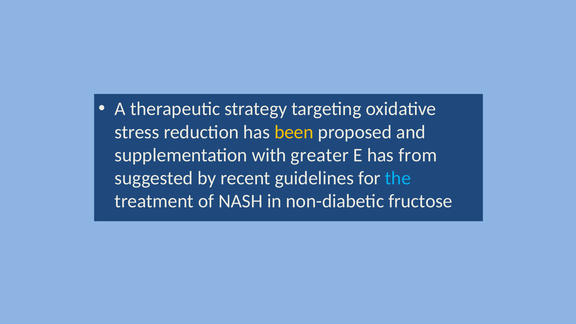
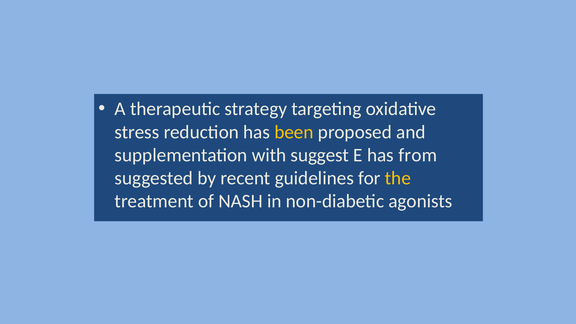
greater: greater -> suggest
the colour: light blue -> yellow
fructose: fructose -> agonists
